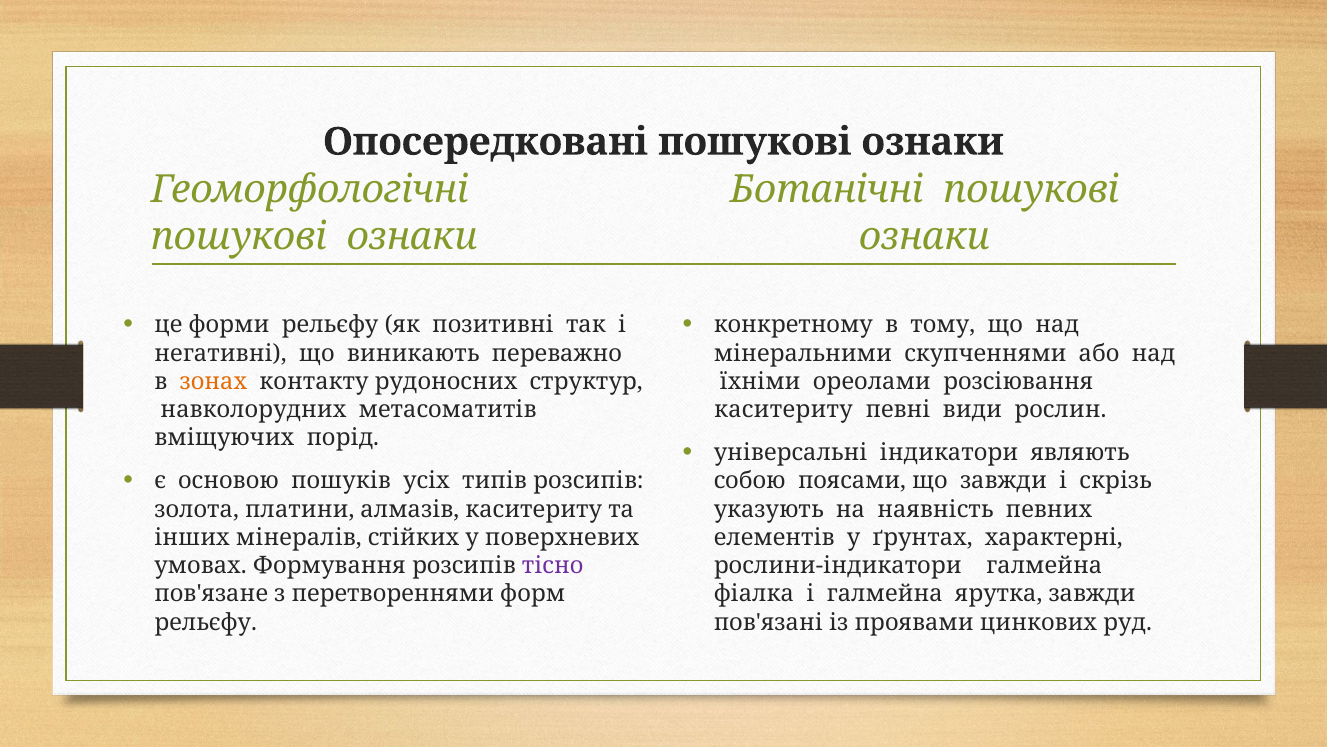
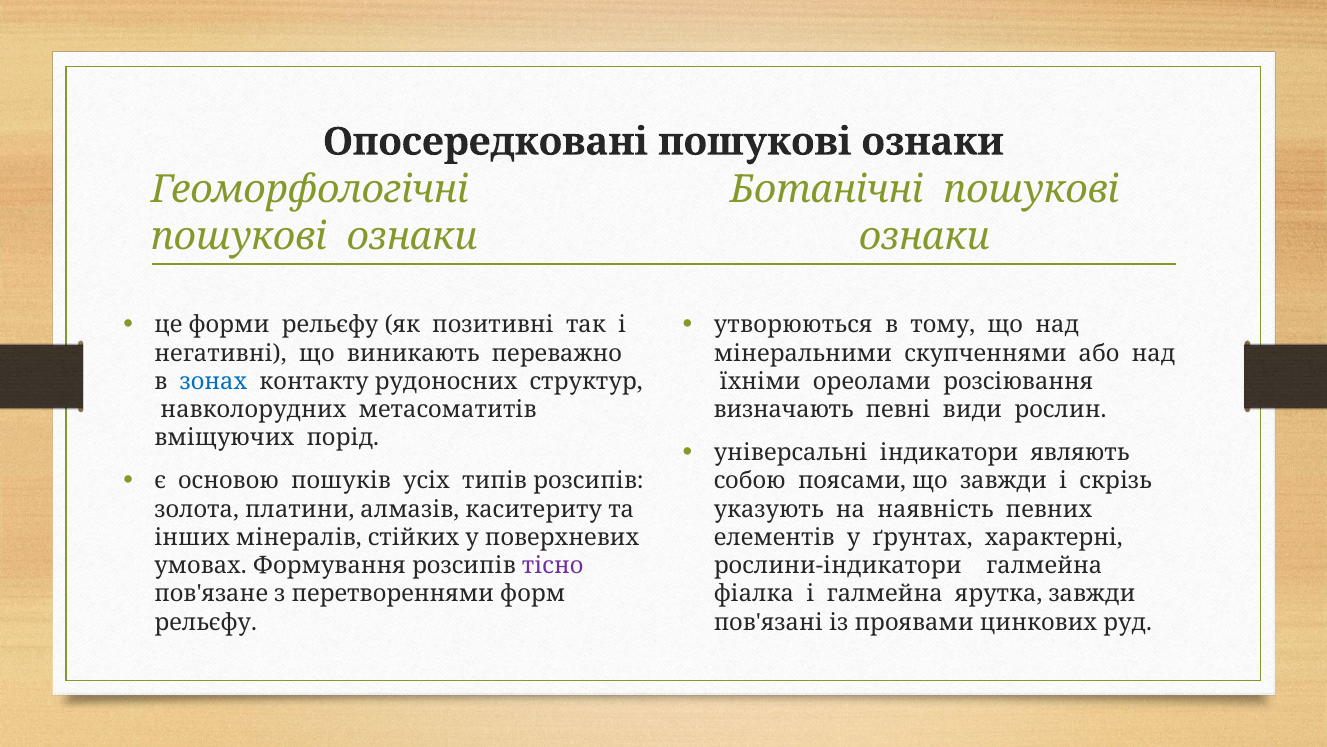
конкретному: конкретному -> утворюються
зонах colour: orange -> blue
каситериту at (783, 409): каситериту -> визначають
